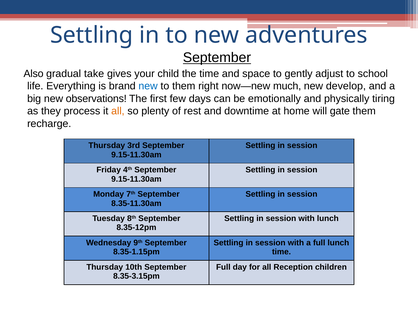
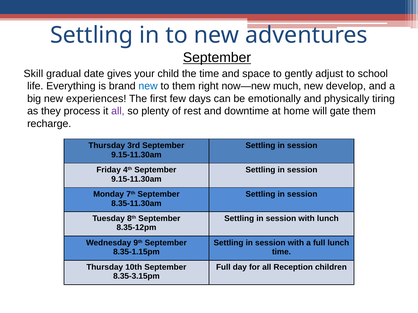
Also: Also -> Skill
take: take -> date
observations: observations -> experiences
all at (118, 111) colour: orange -> purple
